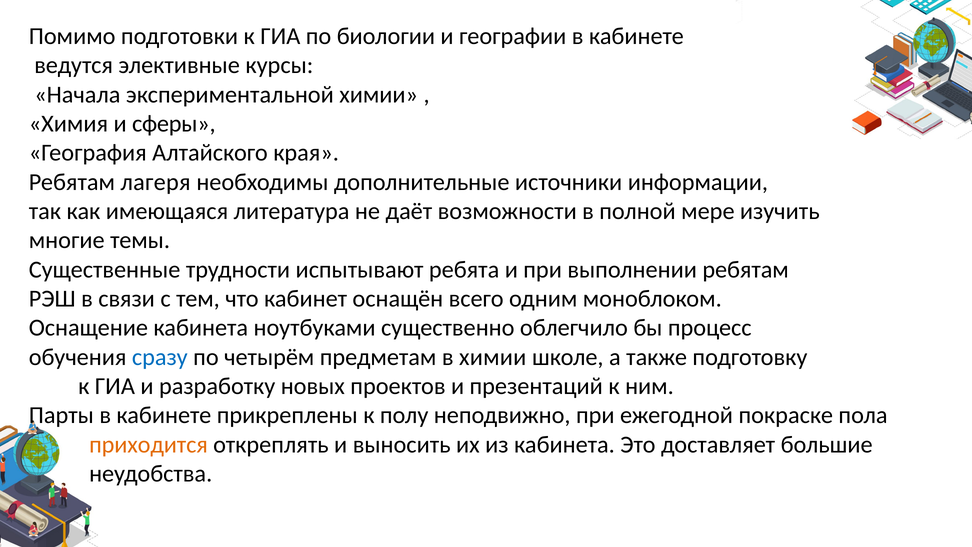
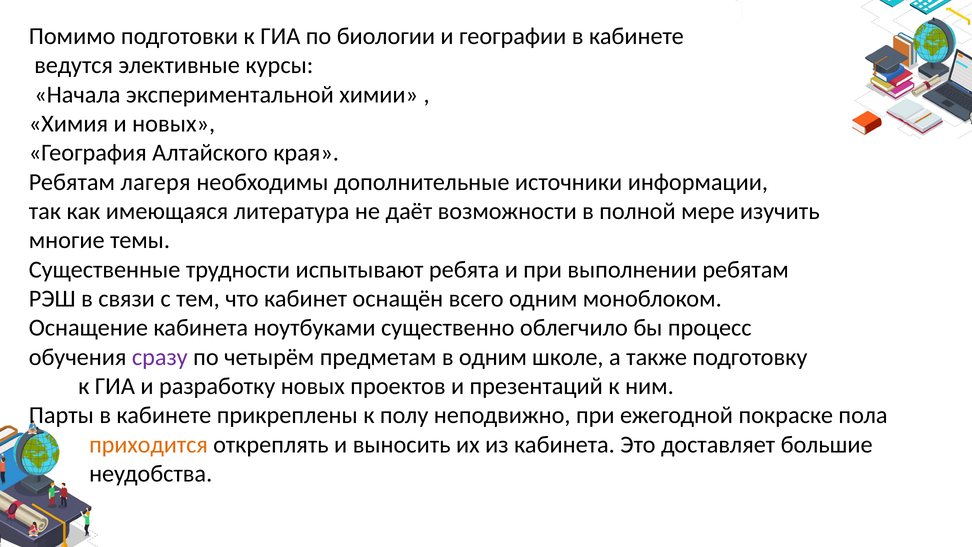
и сферы: сферы -> новых
сразу colour: blue -> purple
в химии: химии -> одним
